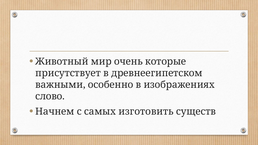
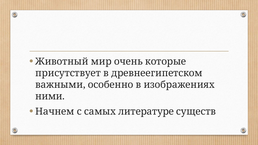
слово: слово -> ними
изготовить: изготовить -> литературе
